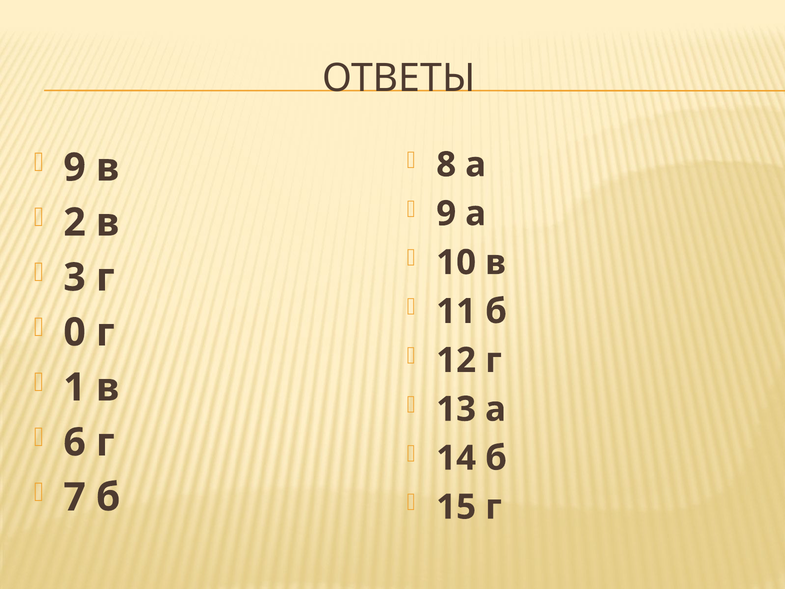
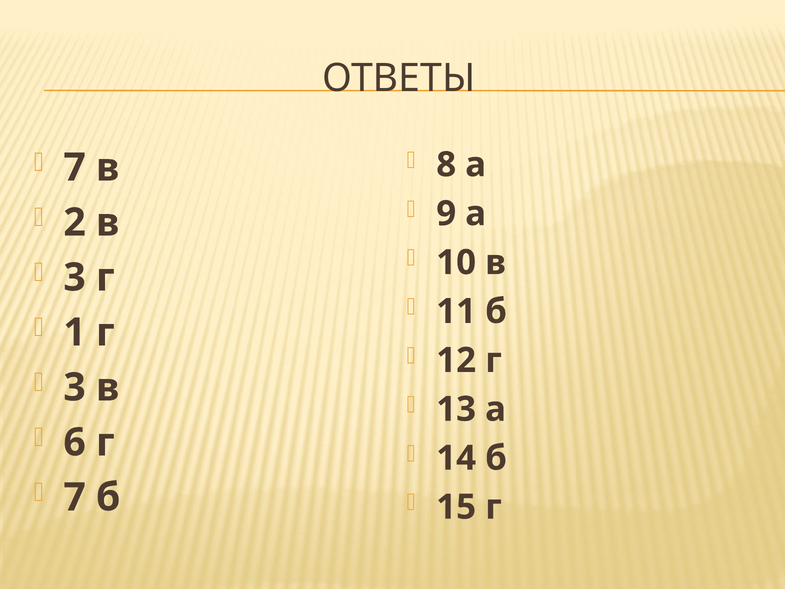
9 at (75, 168): 9 -> 7
0: 0 -> 1
1 at (75, 387): 1 -> 3
